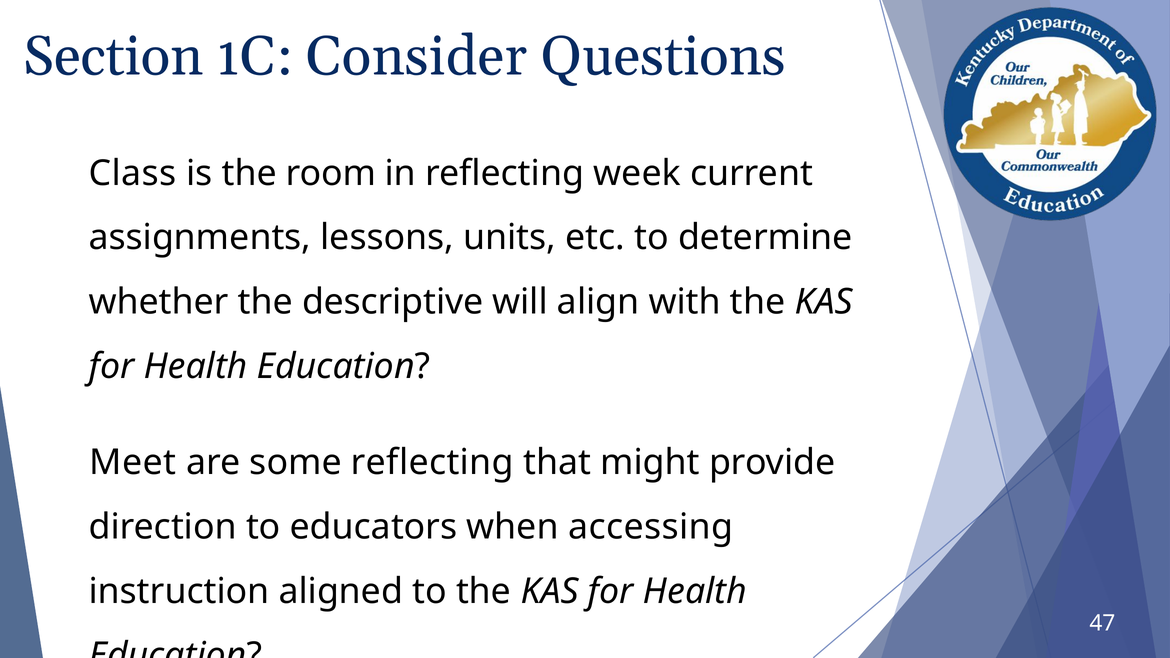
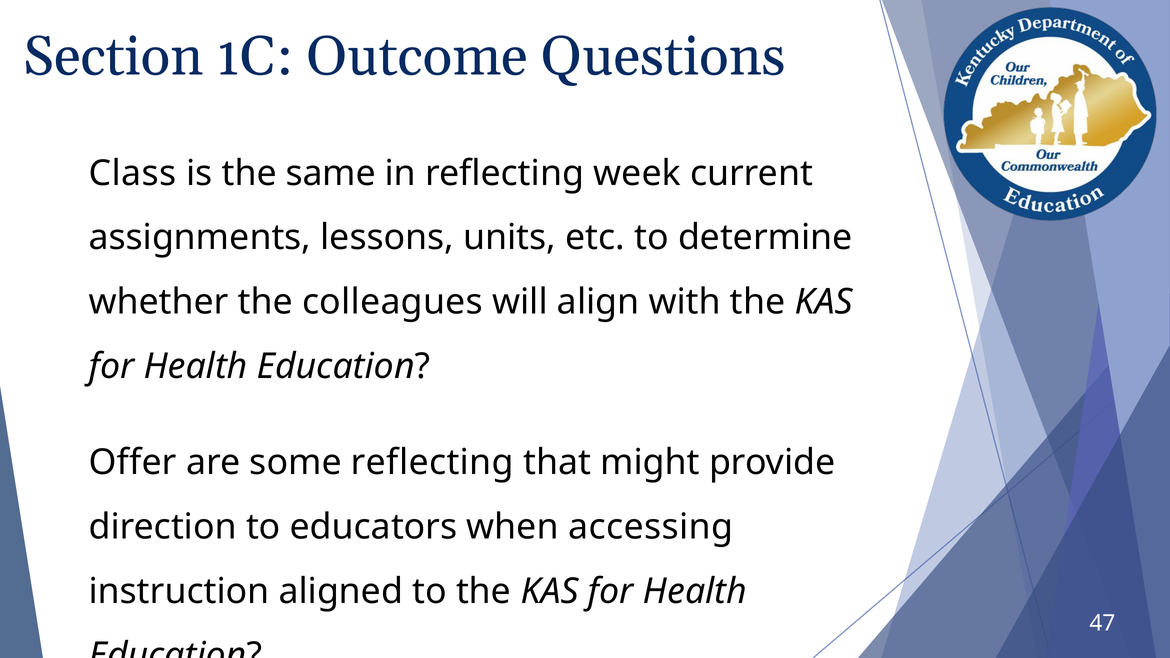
Consider: Consider -> Outcome
room: room -> same
descriptive: descriptive -> colleagues
Meet: Meet -> Offer
